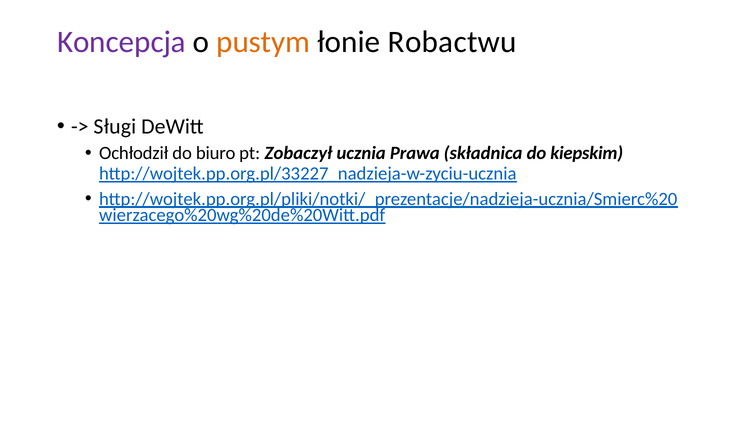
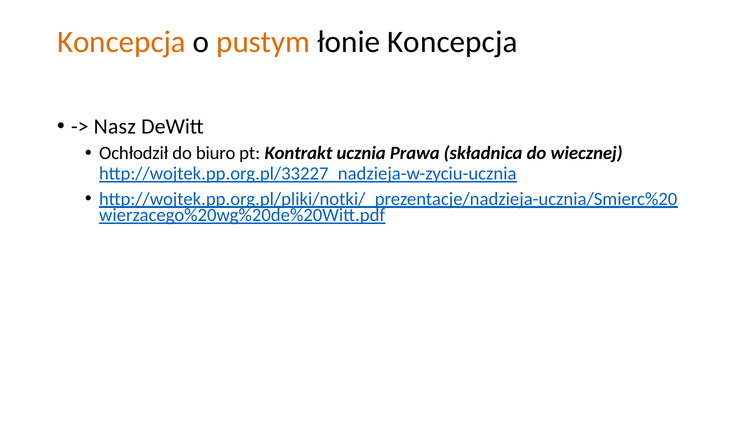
Koncepcja at (121, 42) colour: purple -> orange
łonie Robactwu: Robactwu -> Koncepcja
Sługi: Sługi -> Nasz
Zobaczył: Zobaczył -> Kontrakt
kiepskim: kiepskim -> wiecznej
